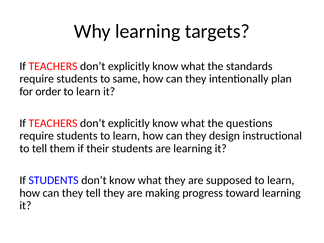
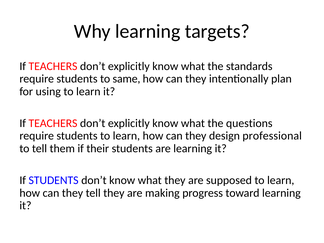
order: order -> using
instructional: instructional -> professional
